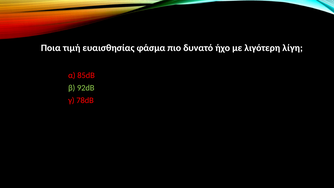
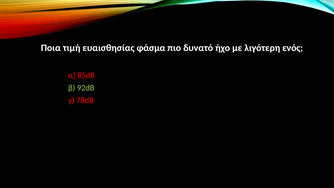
λίγη: λίγη -> ενός
